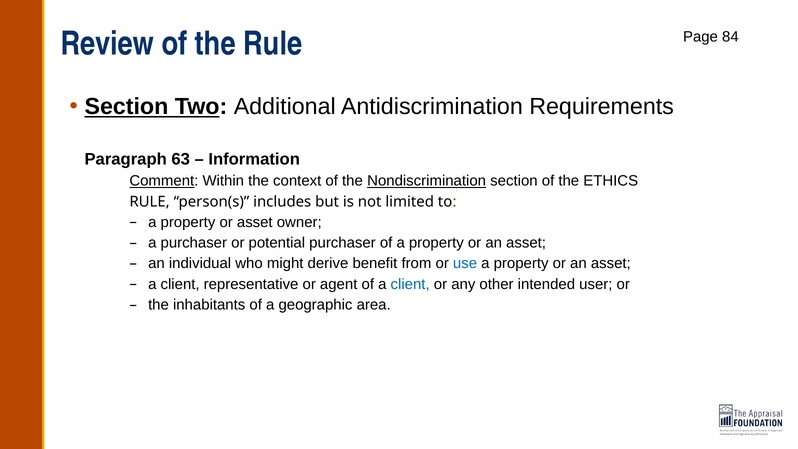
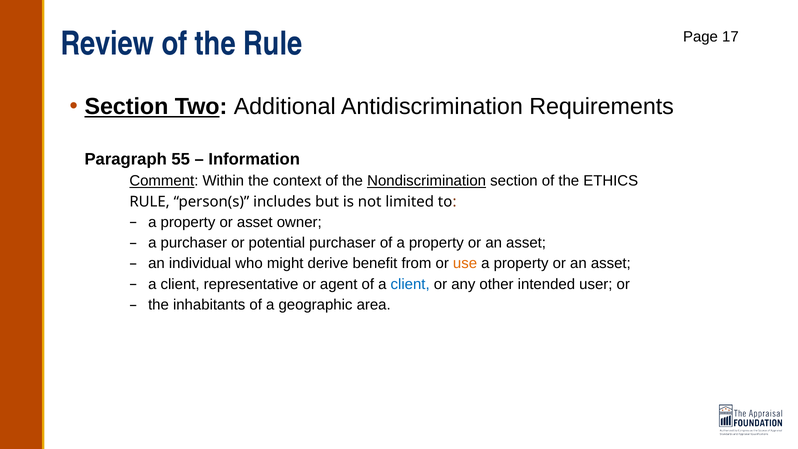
84: 84 -> 17
63: 63 -> 55
use colour: blue -> orange
